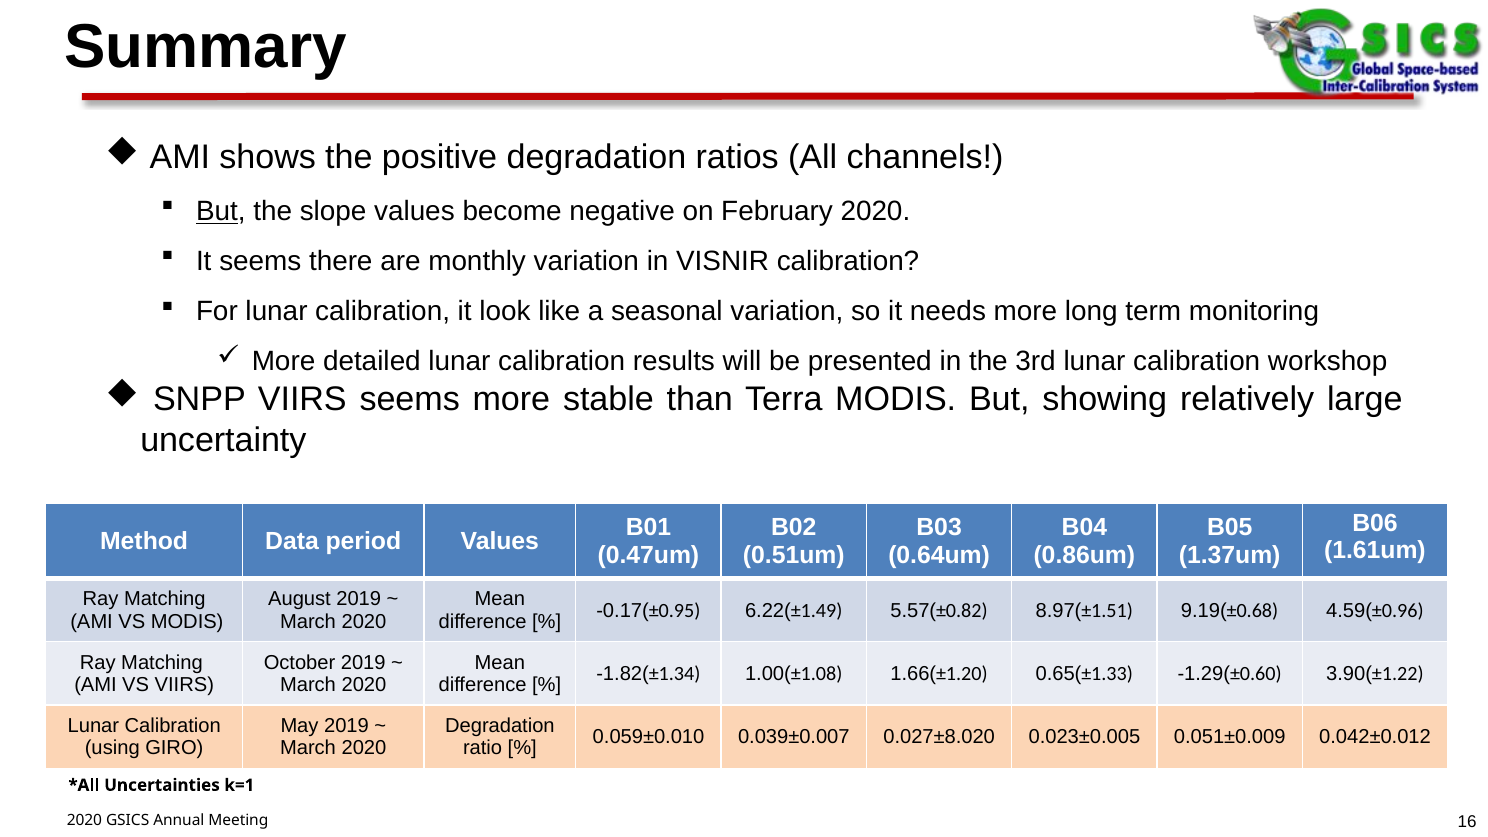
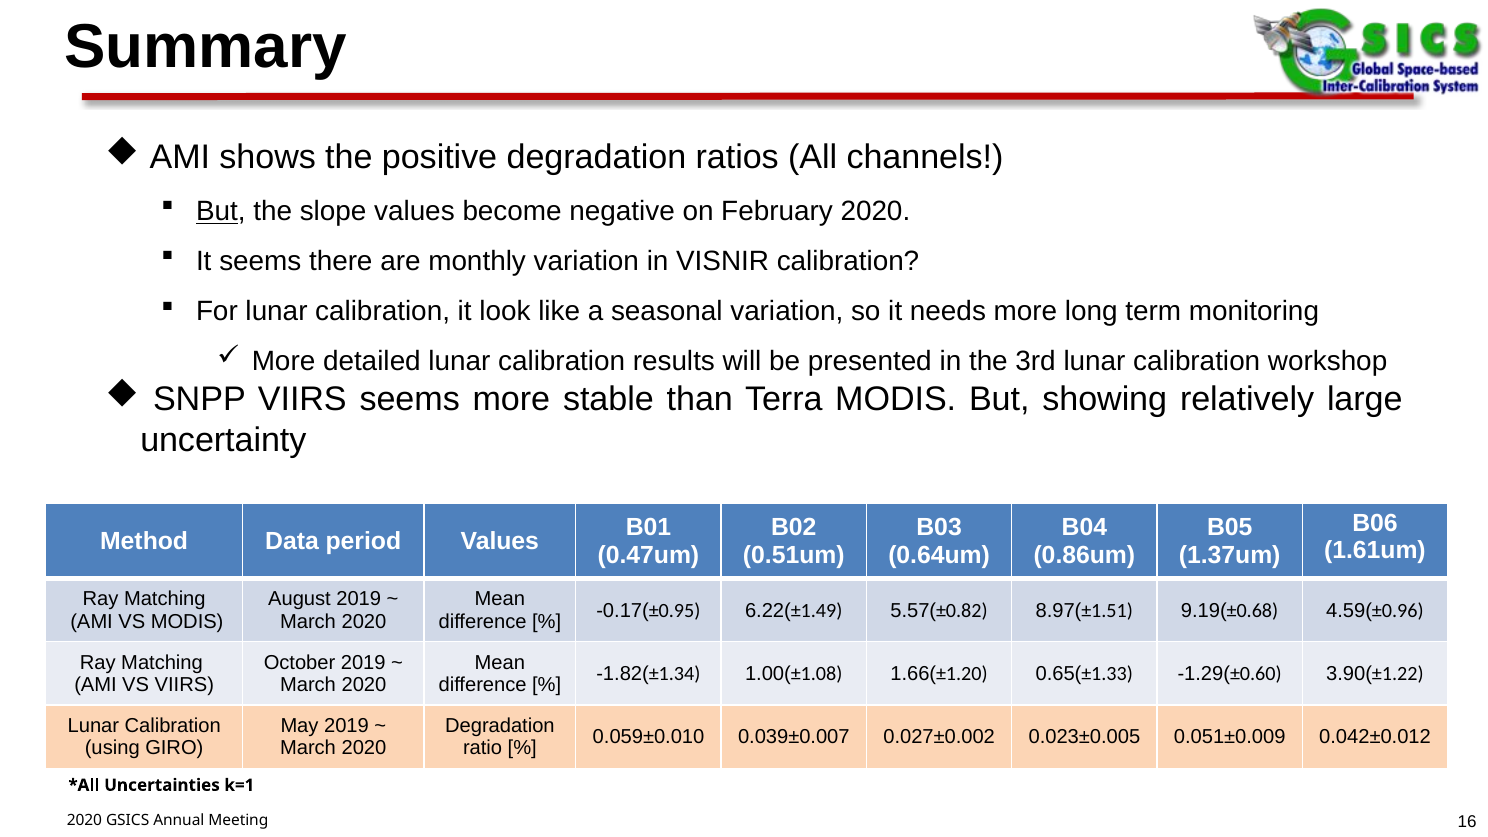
0.027±8.020: 0.027±8.020 -> 0.027±0.002
